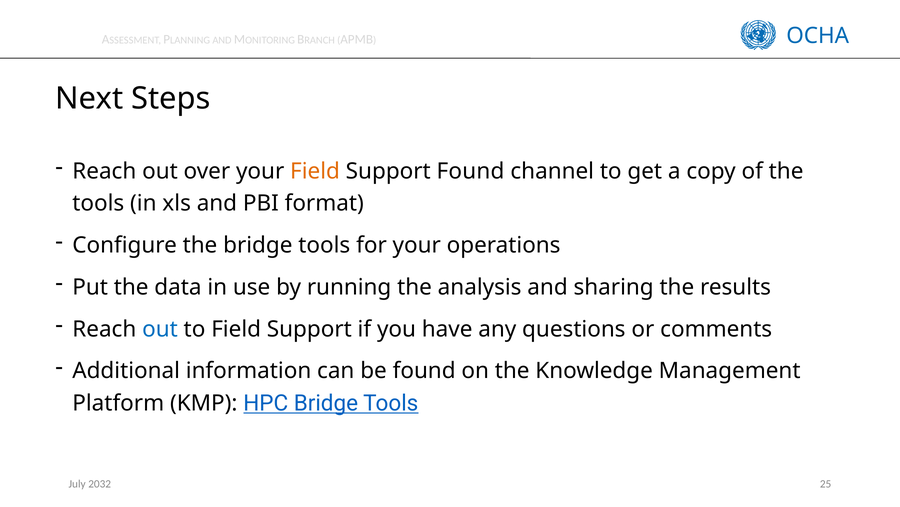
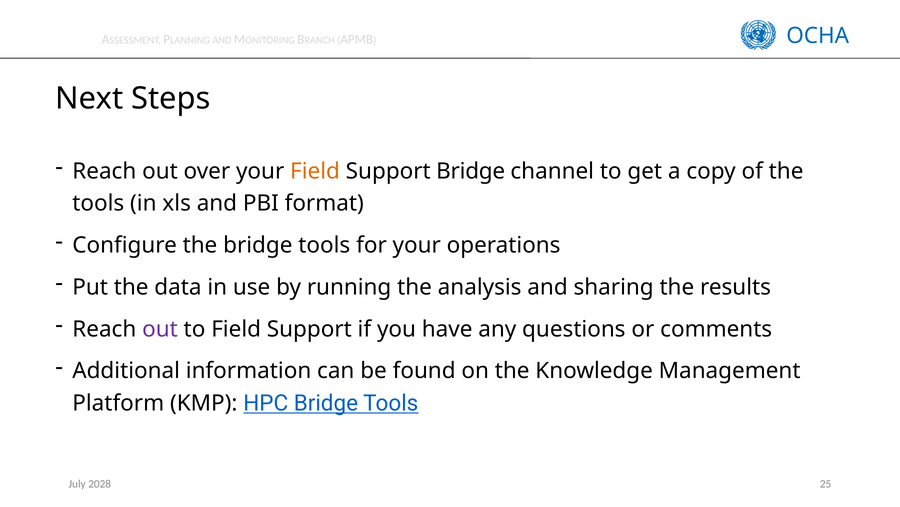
Support Found: Found -> Bridge
out at (160, 329) colour: blue -> purple
2032: 2032 -> 2028
